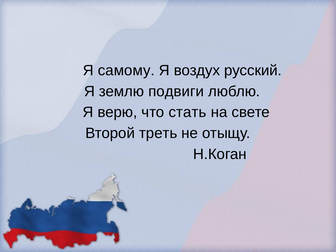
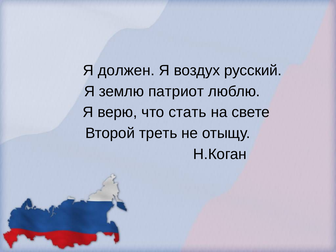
самому: самому -> должен
подвиги: подвиги -> патриот
